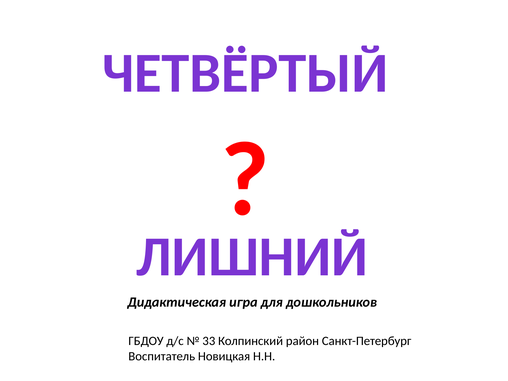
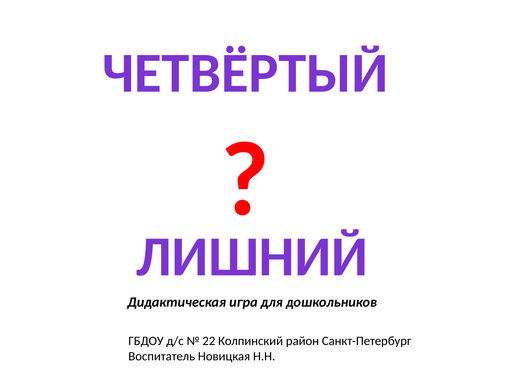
33: 33 -> 22
